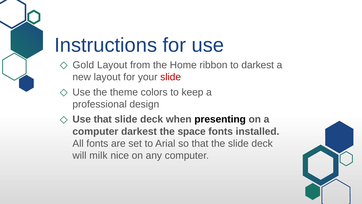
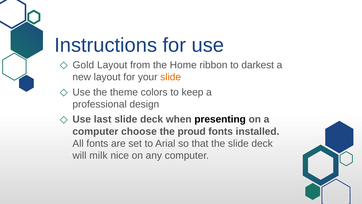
slide at (171, 77) colour: red -> orange
Use that: that -> last
computer darkest: darkest -> choose
space: space -> proud
